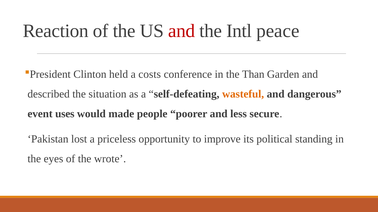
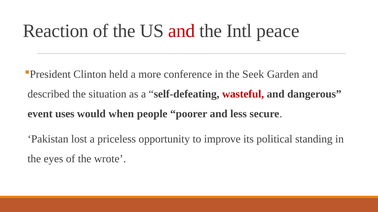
costs: costs -> more
Than: Than -> Seek
wasteful colour: orange -> red
made: made -> when
